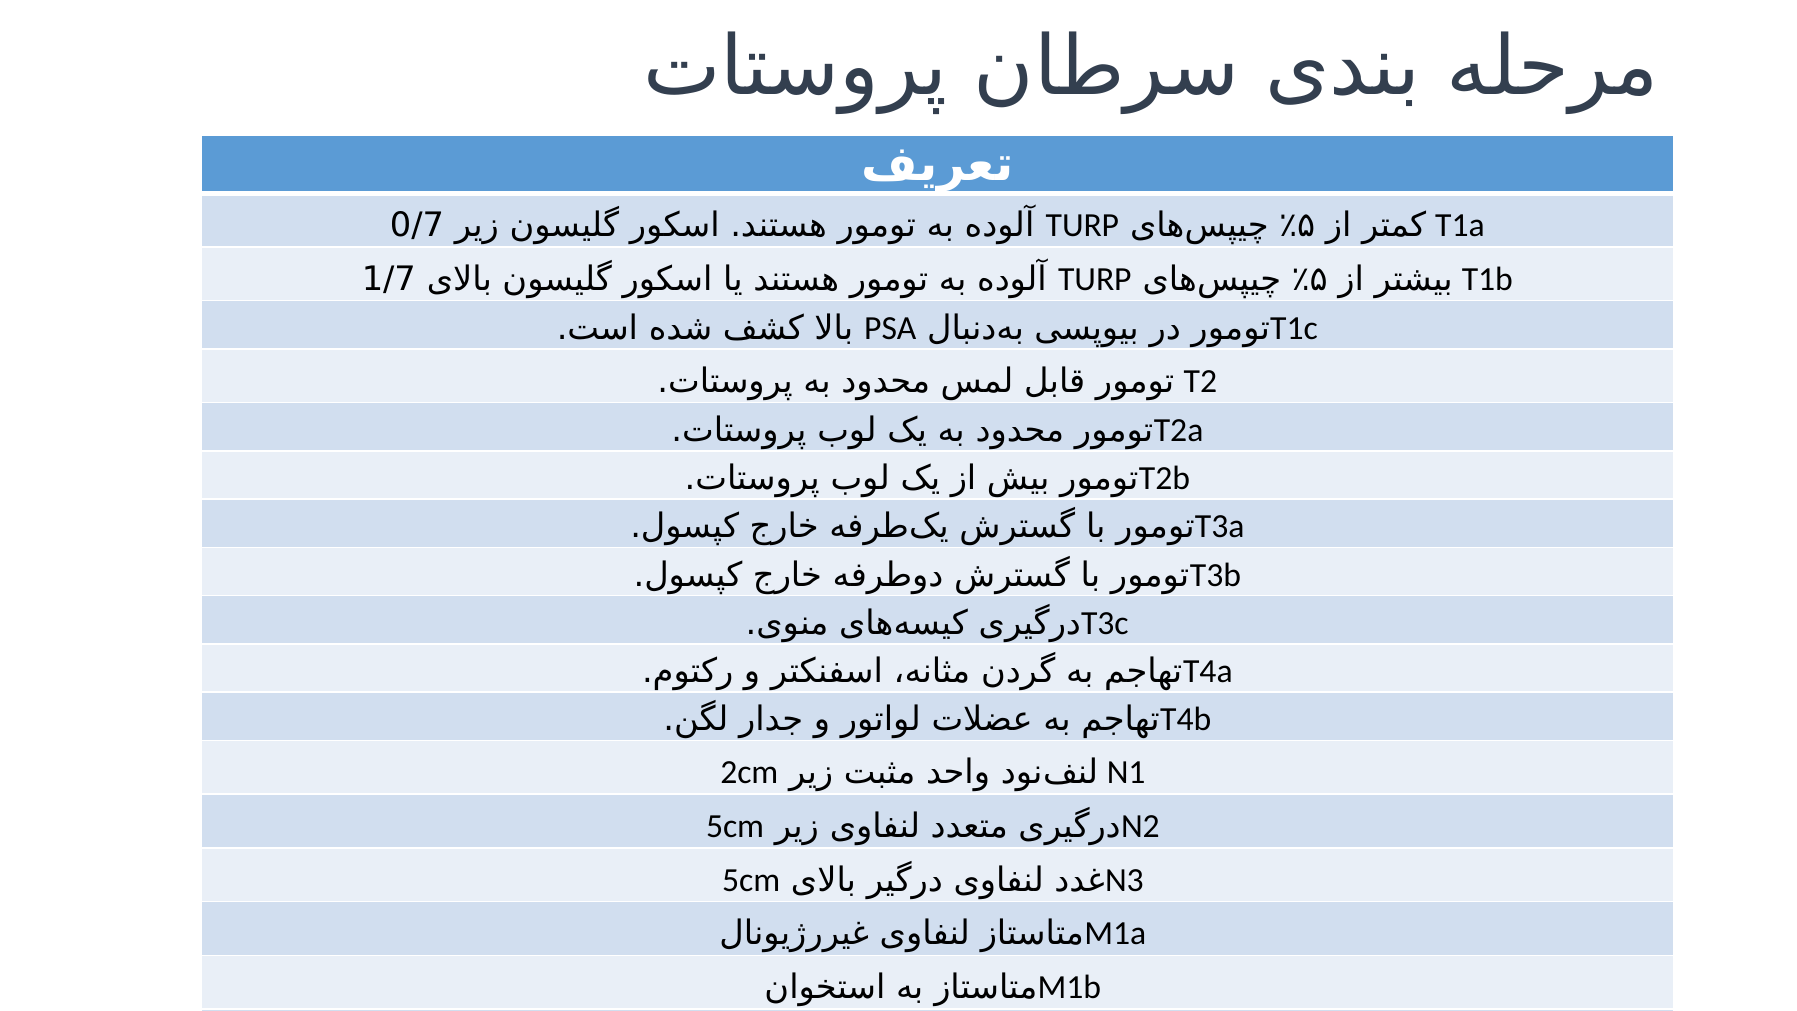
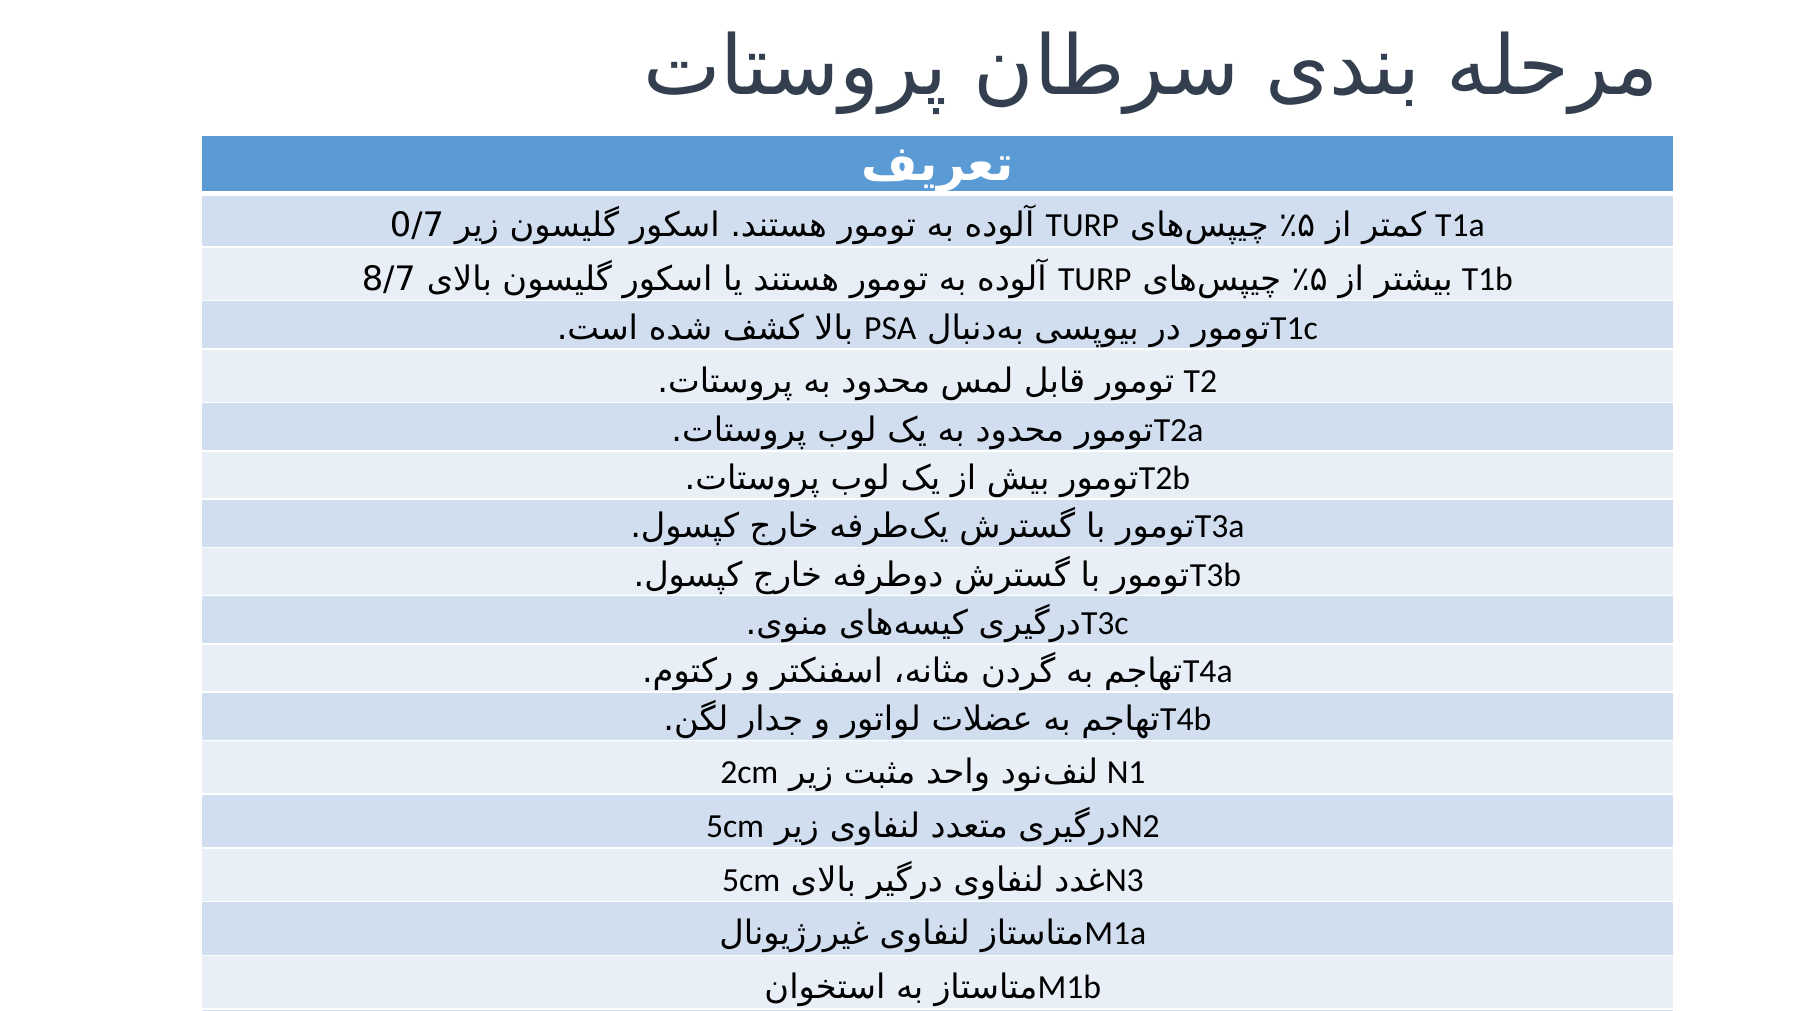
1/7: 1/7 -> 8/7
